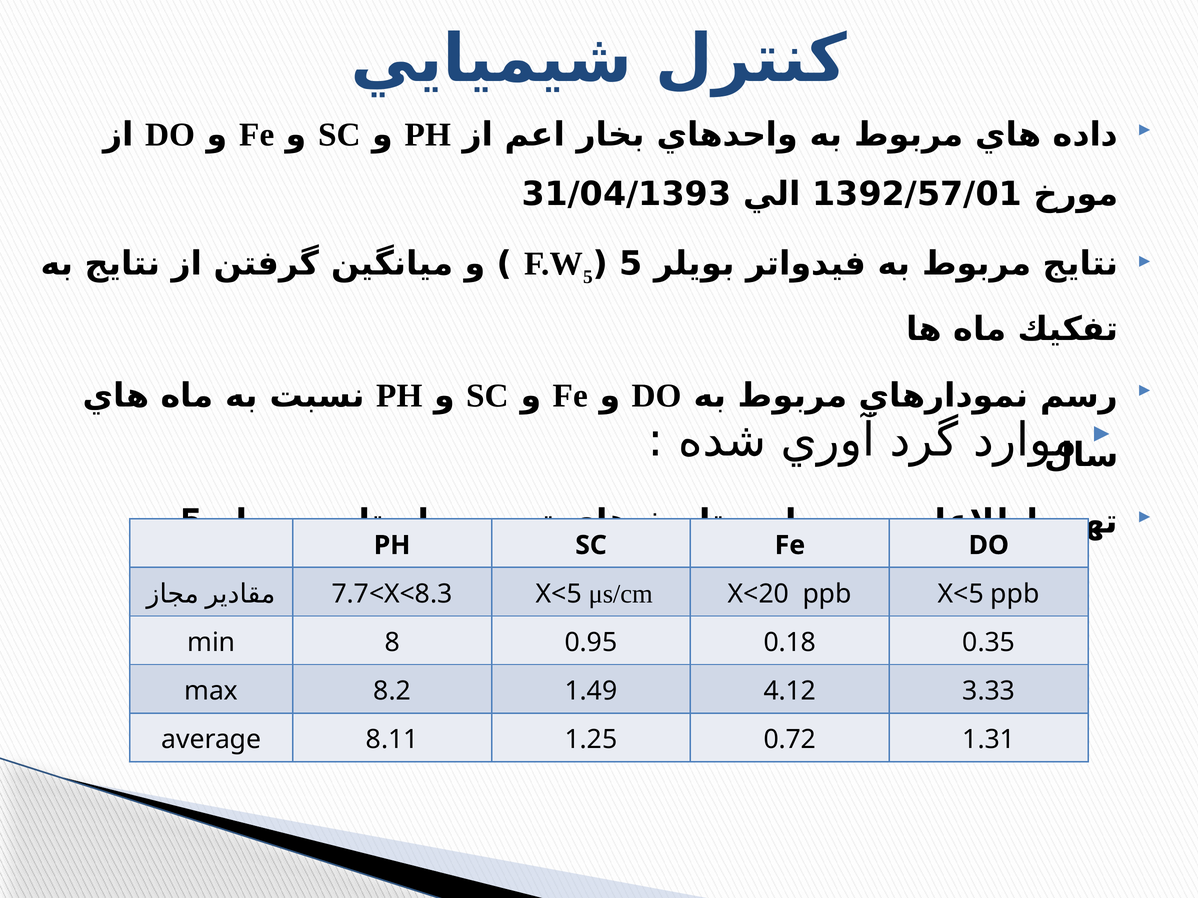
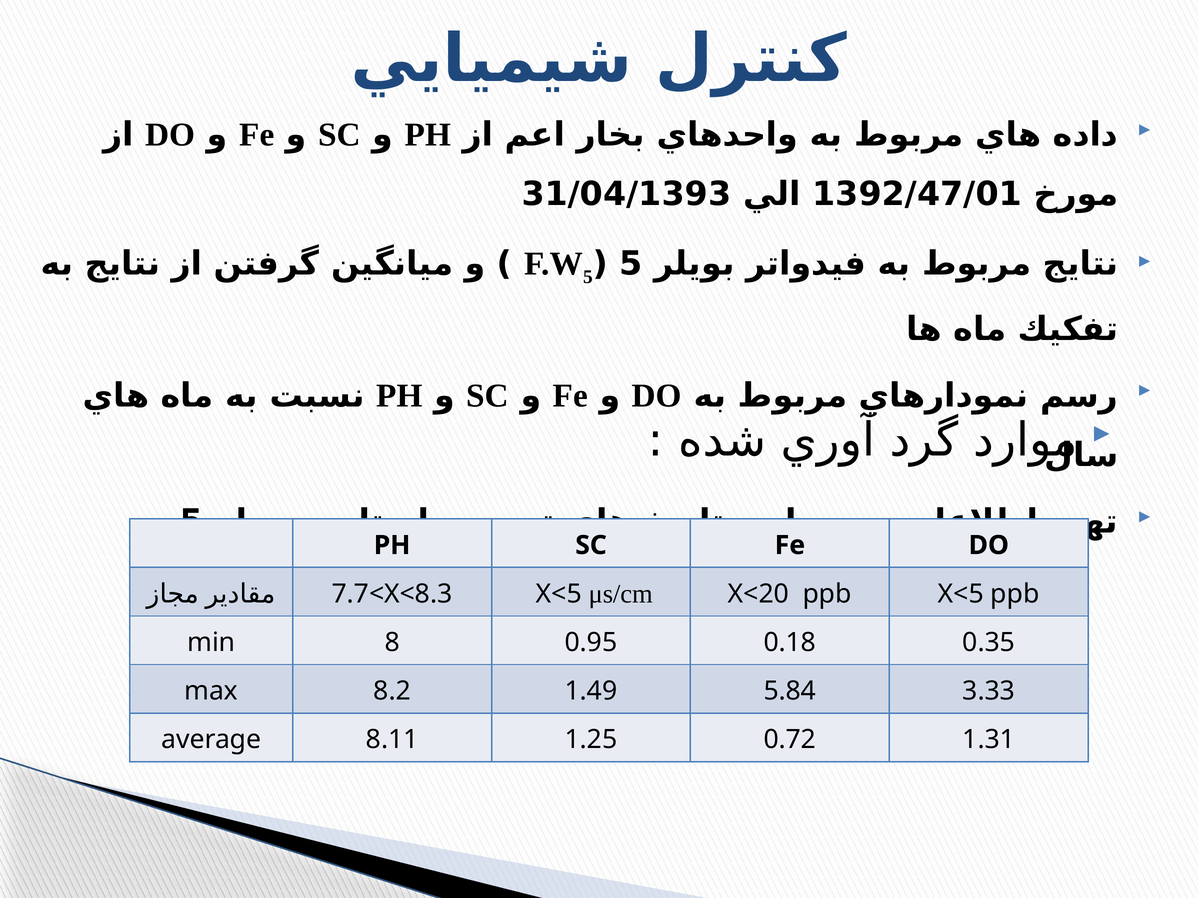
1392/57/01: 1392/57/01 -> 1392/47/01
4.12: 4.12 -> 5.84
